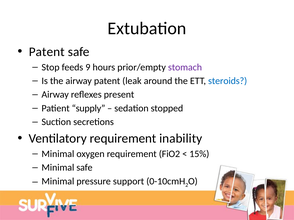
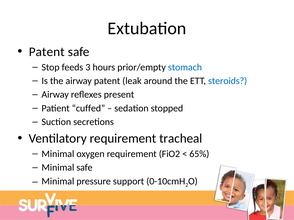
9: 9 -> 3
stomach colour: purple -> blue
supply: supply -> cuffed
inability: inability -> tracheal
15%: 15% -> 65%
